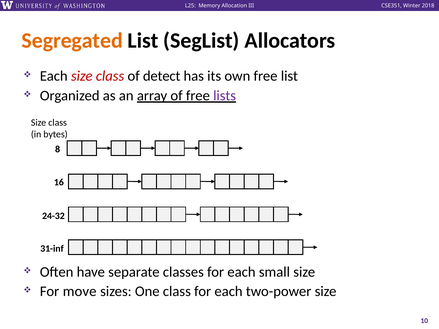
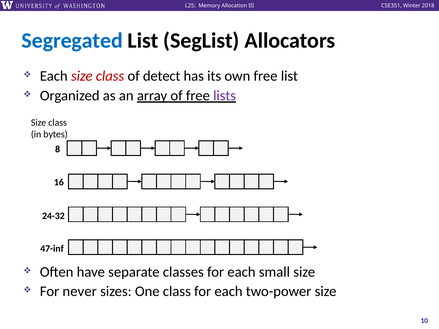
Segregated colour: orange -> blue
31-inf: 31-inf -> 47-inf
move: move -> never
